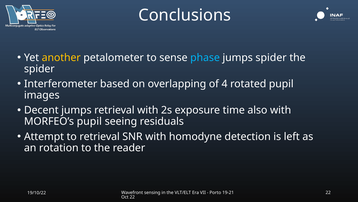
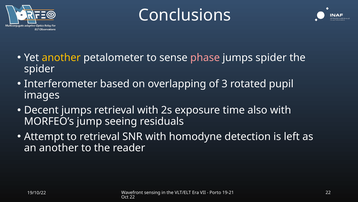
phase colour: light blue -> pink
4: 4 -> 3
MORFEO’s pupil: pupil -> jump
an rotation: rotation -> another
